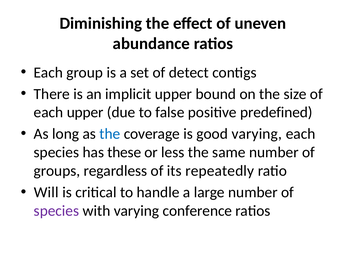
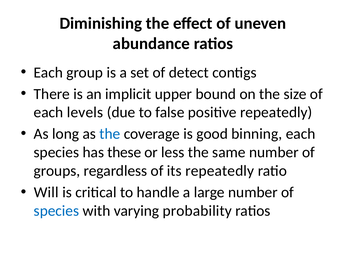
each upper: upper -> levels
positive predefined: predefined -> repeatedly
good varying: varying -> binning
species at (56, 211) colour: purple -> blue
conference: conference -> probability
